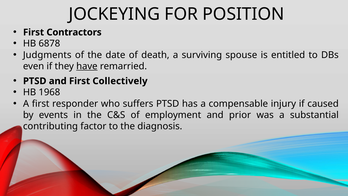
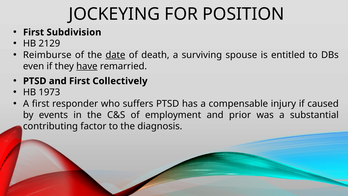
Contractors: Contractors -> Subdivision
6878: 6878 -> 2129
Judgments: Judgments -> Reimburse
date underline: none -> present
1968: 1968 -> 1973
